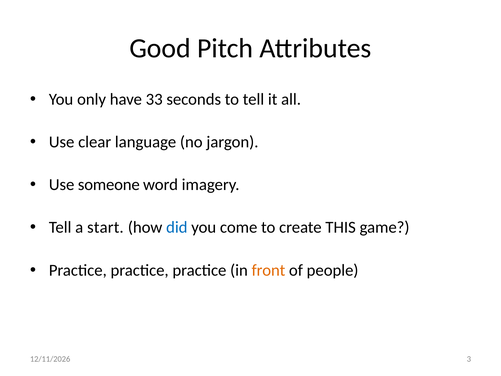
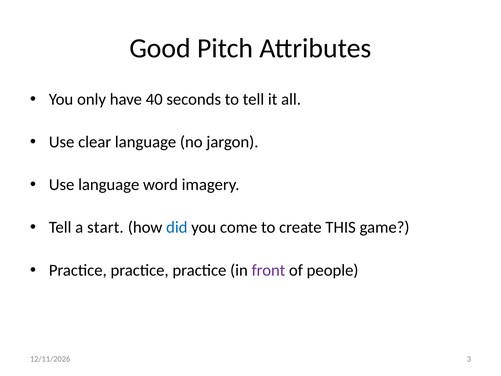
33: 33 -> 40
Use someone: someone -> language
front colour: orange -> purple
